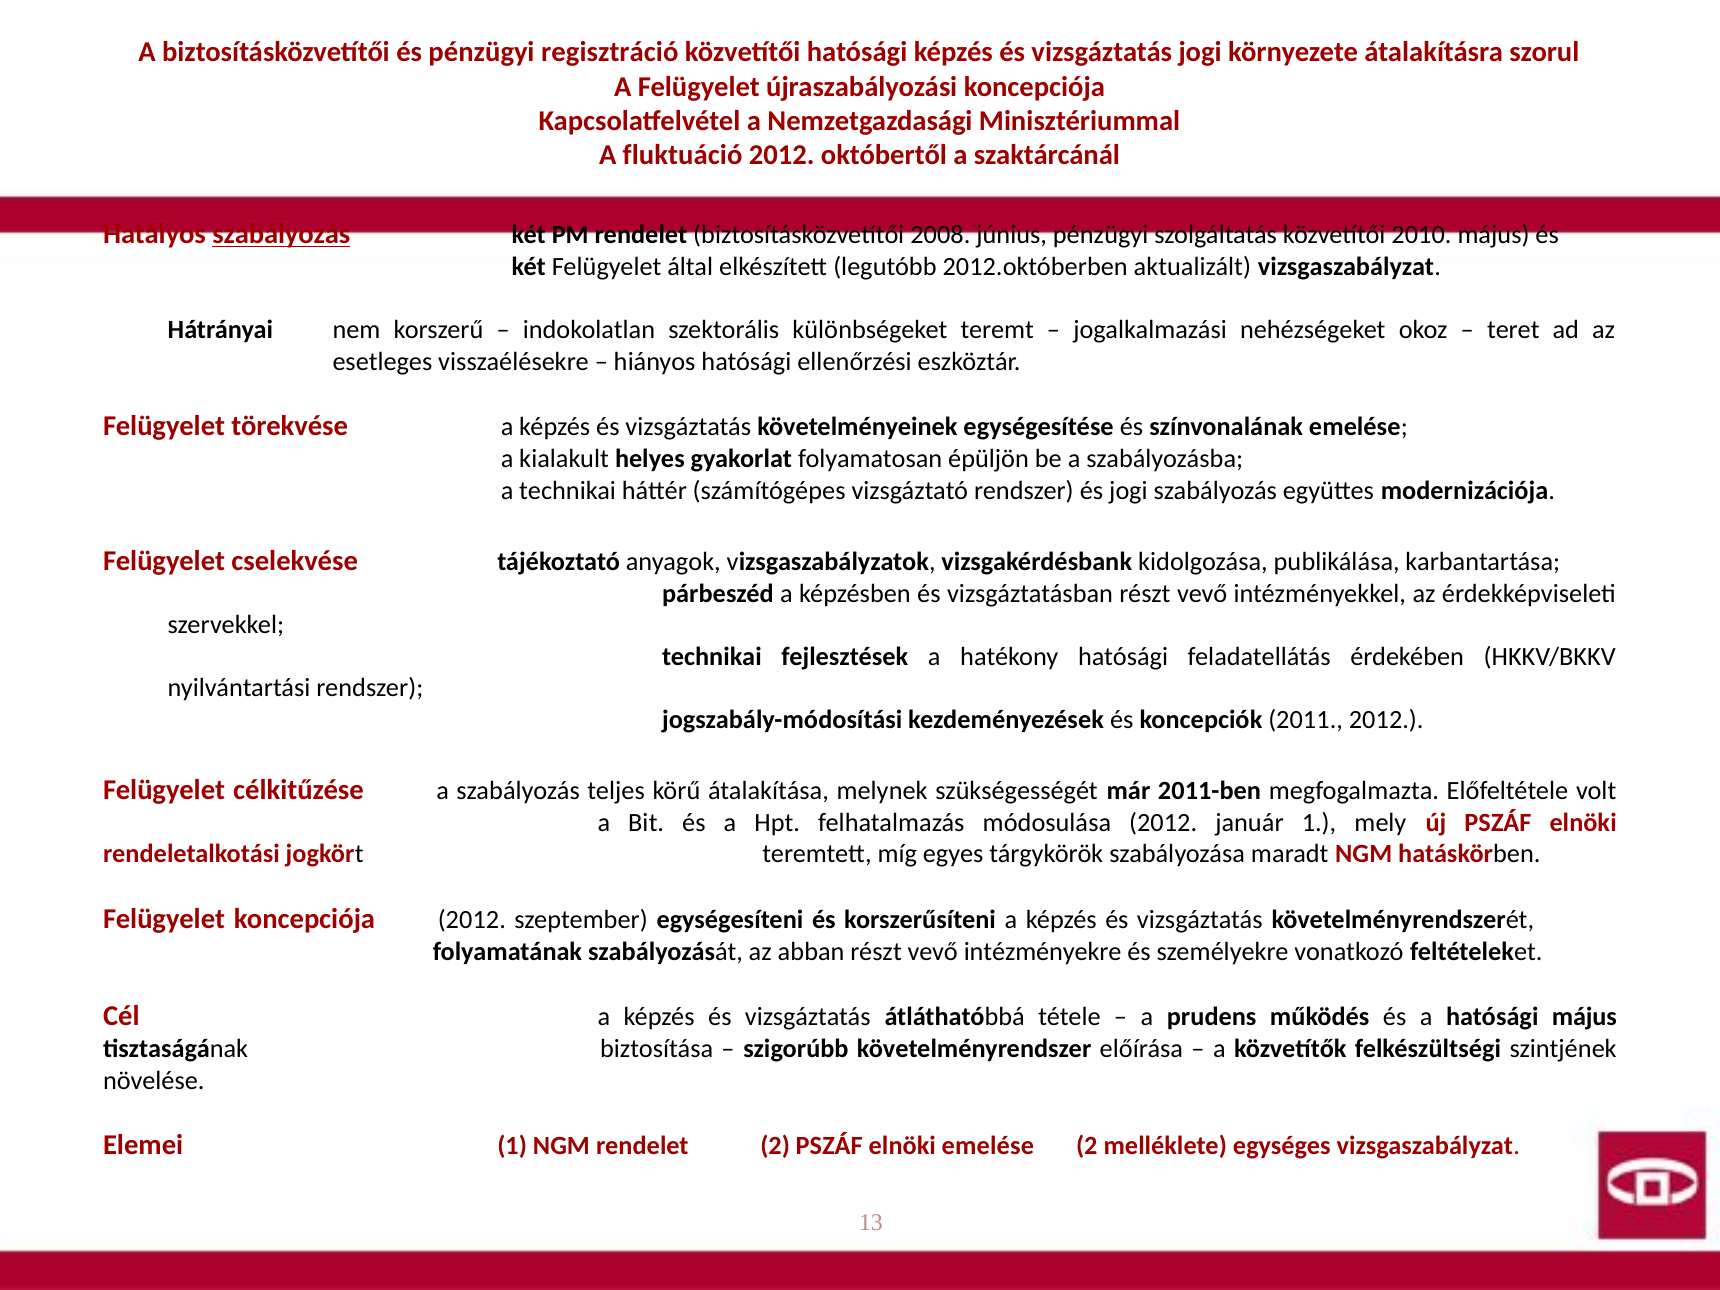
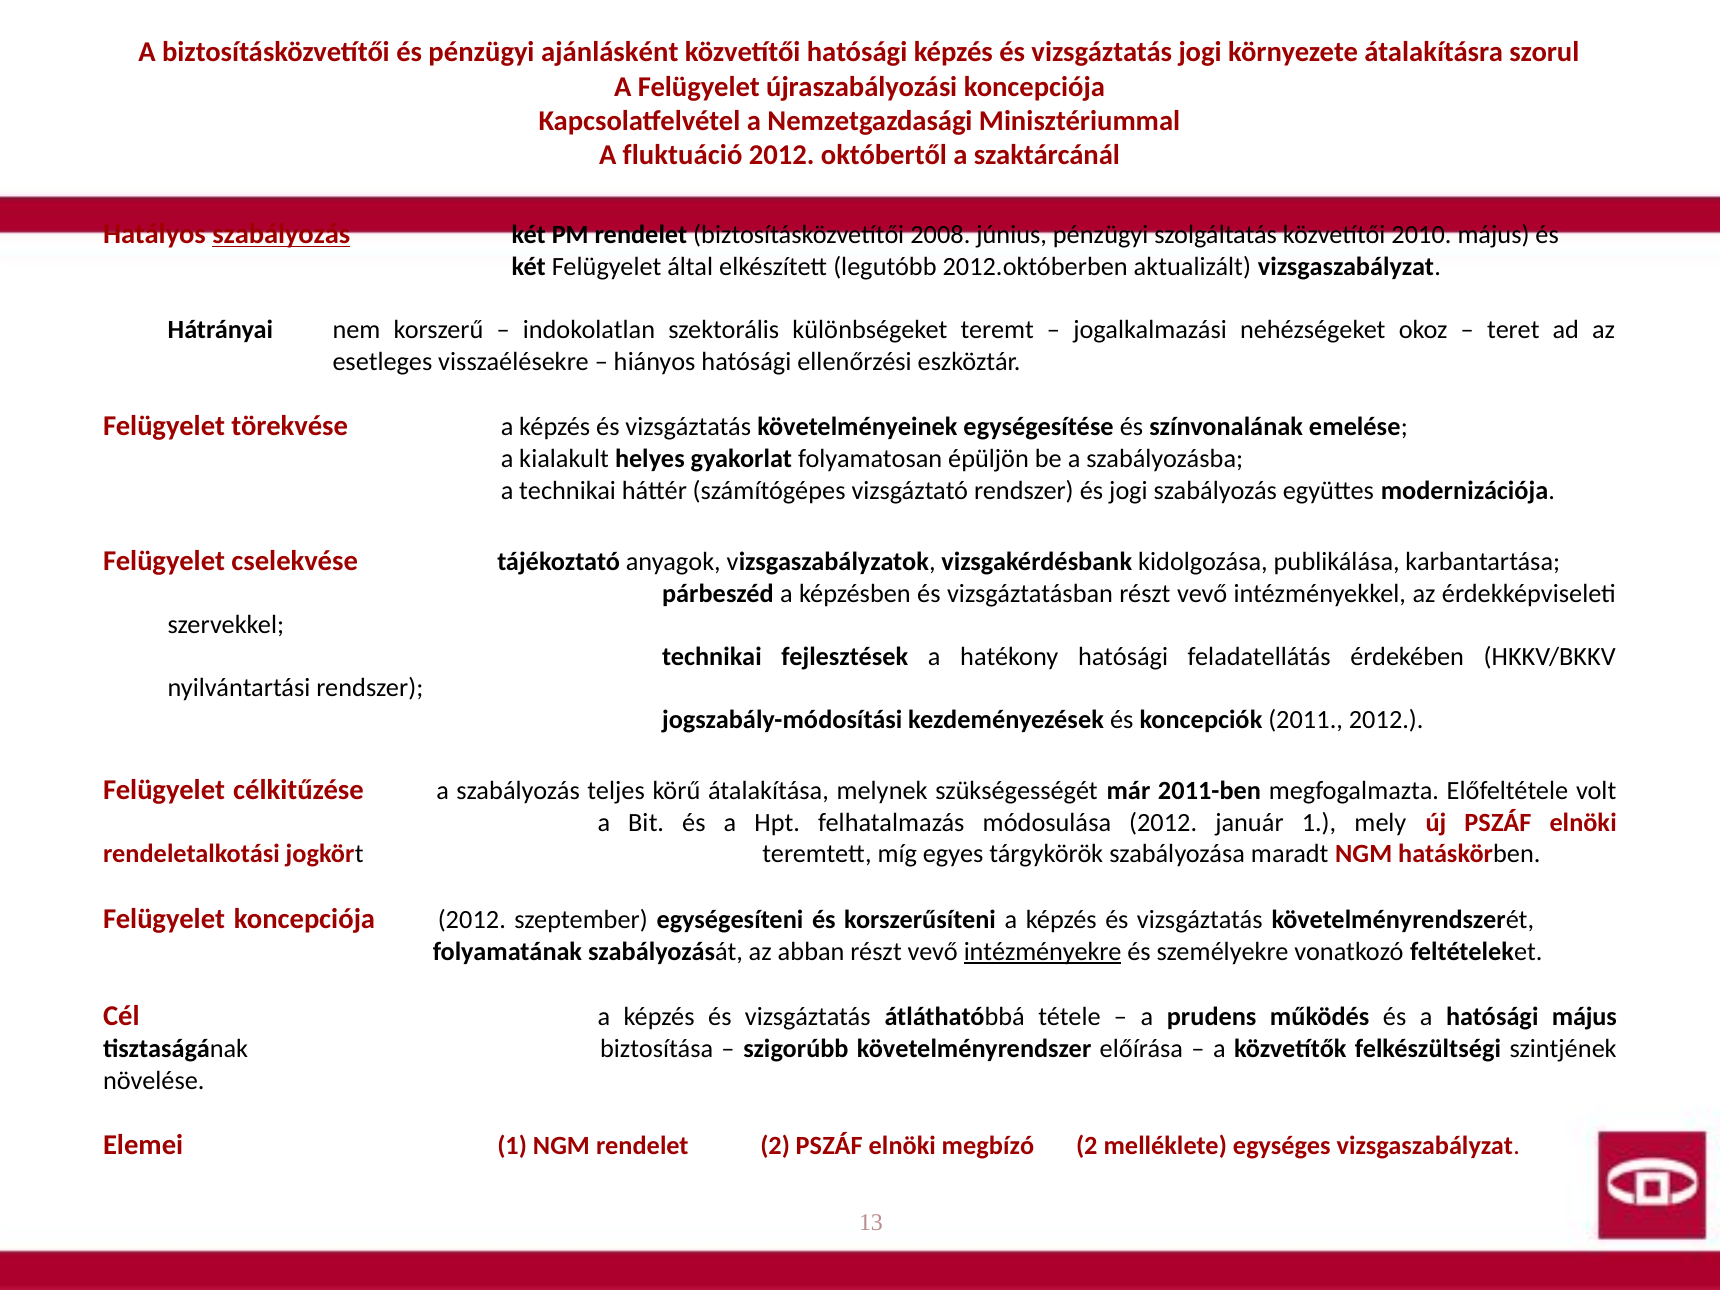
regisztráció: regisztráció -> ajánlásként
intézményekre underline: none -> present
elnöki emelése: emelése -> megbízó
